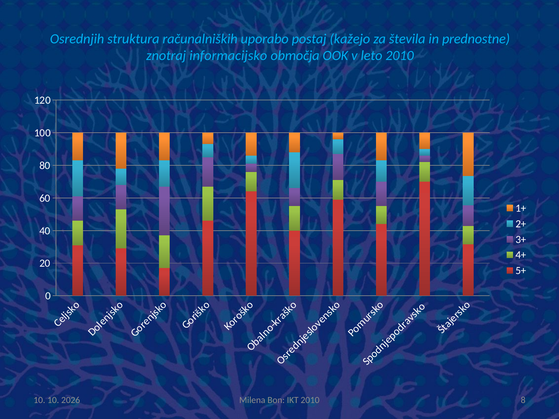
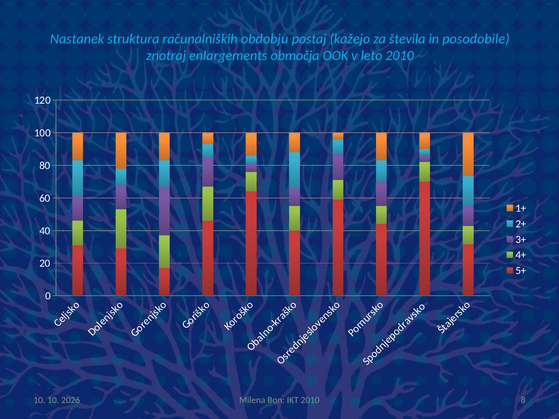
Osrednjih: Osrednjih -> Nastanek
uporabo: uporabo -> obdobju
prednostne: prednostne -> posodobile
informacijsko: informacijsko -> enlargements
